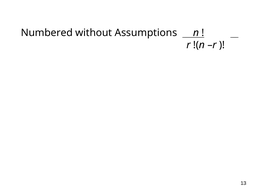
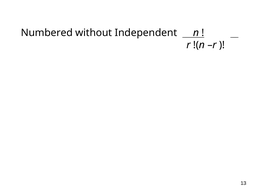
Assumptions: Assumptions -> Independent
